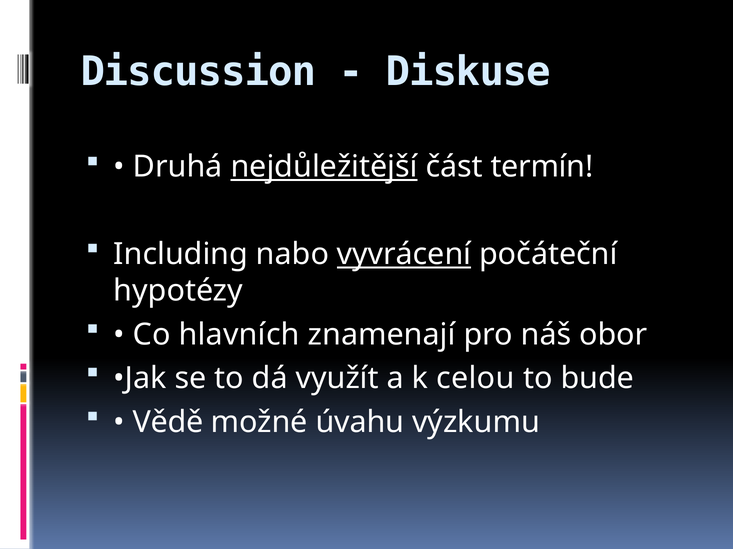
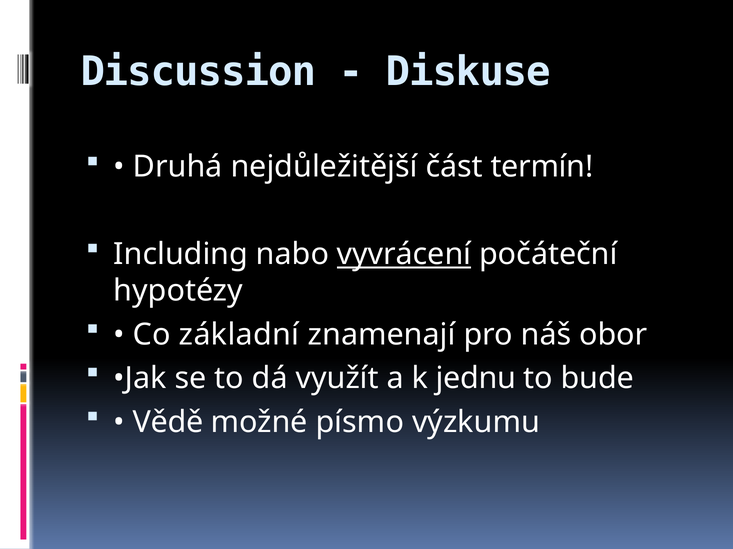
nejdůležitější underline: present -> none
hlavních: hlavních -> základní
celou: celou -> jednu
úvahu: úvahu -> písmo
